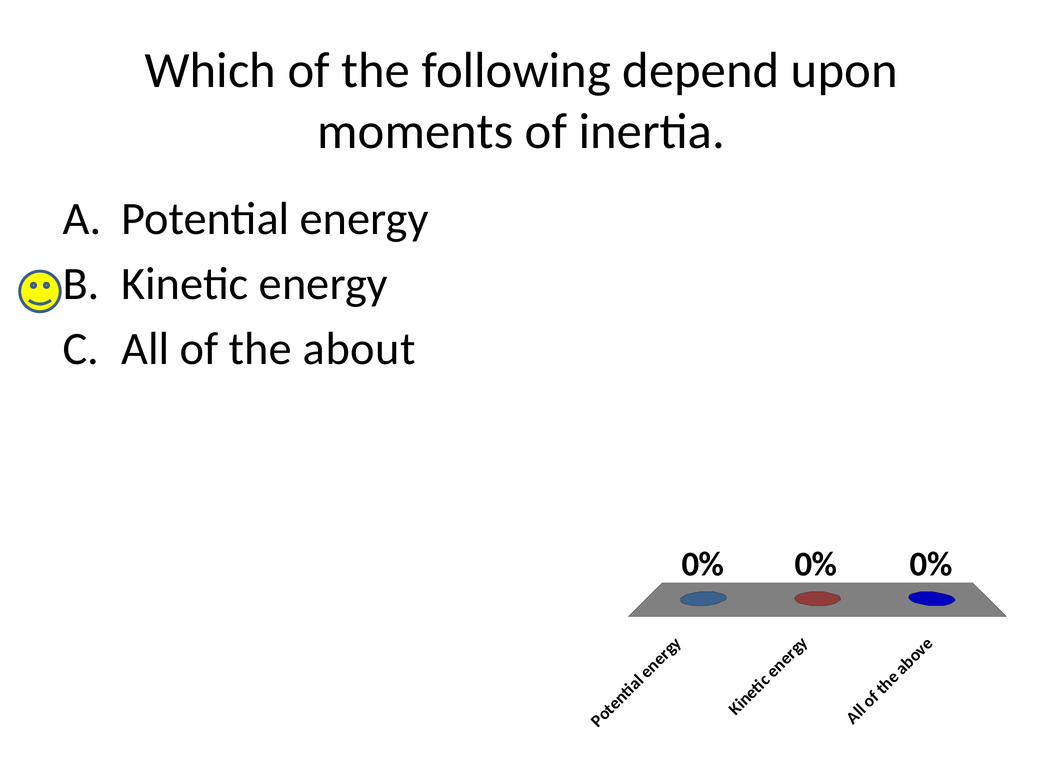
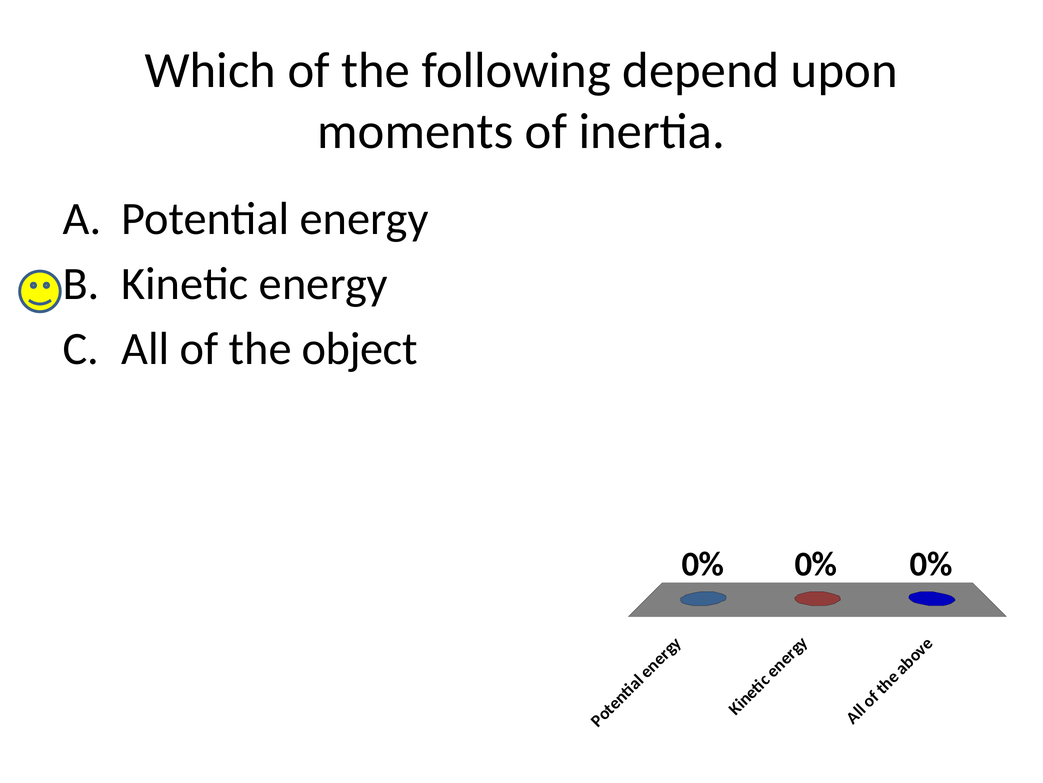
about: about -> object
